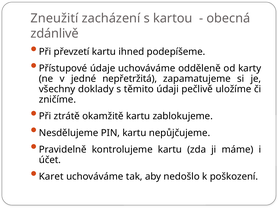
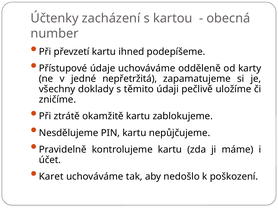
Zneužití: Zneužití -> Účtenky
zdánlivě: zdánlivě -> number
